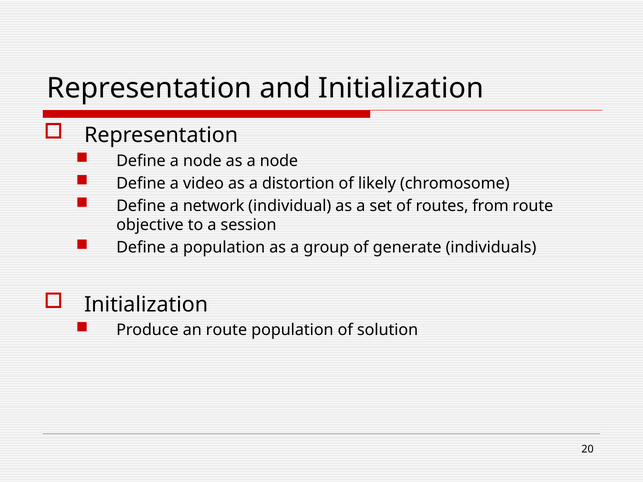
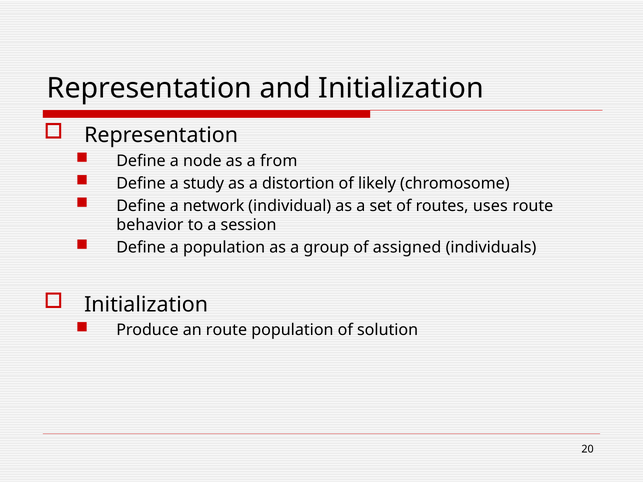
as a node: node -> from
video: video -> study
from: from -> uses
objective: objective -> behavior
generate: generate -> assigned
